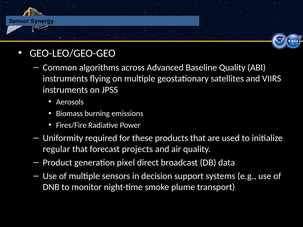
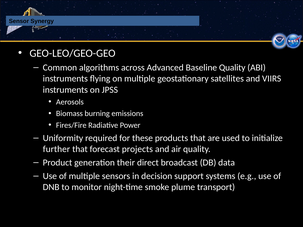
regular: regular -> further
pixel: pixel -> their
